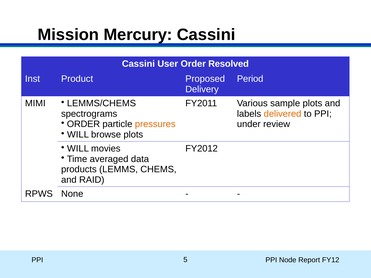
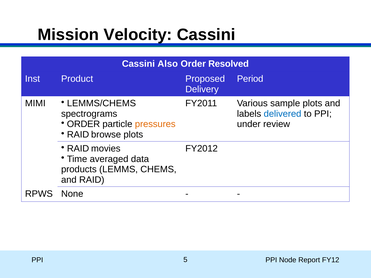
Mercury: Mercury -> Velocity
User: User -> Also
delivered colour: orange -> blue
WILL at (78, 135): WILL -> RAID
WILL at (78, 149): WILL -> RAID
